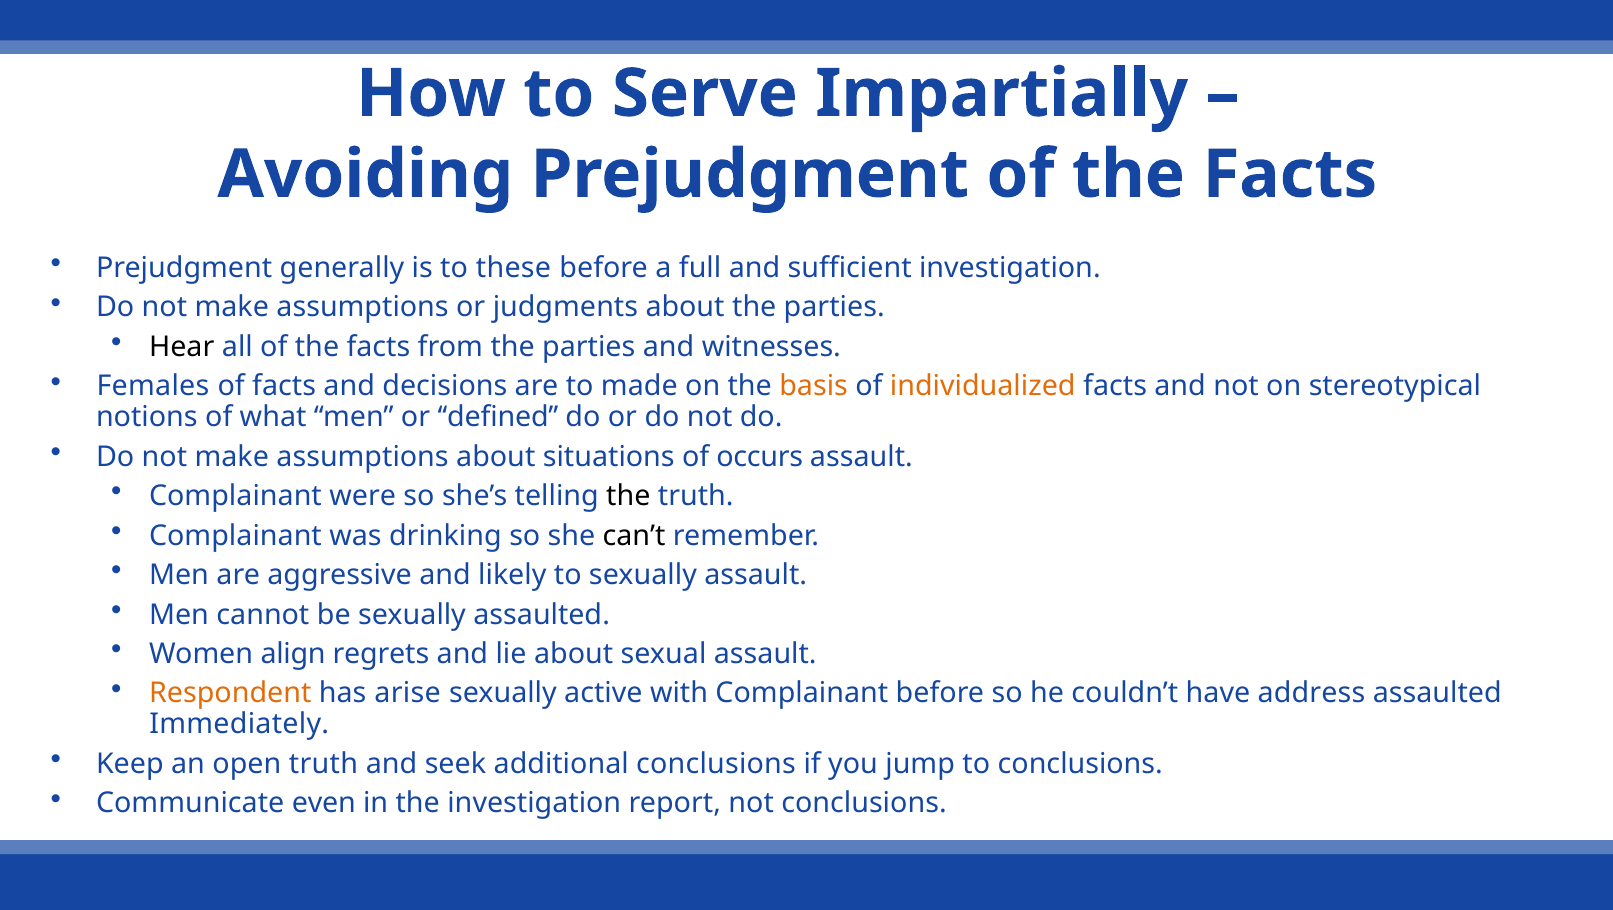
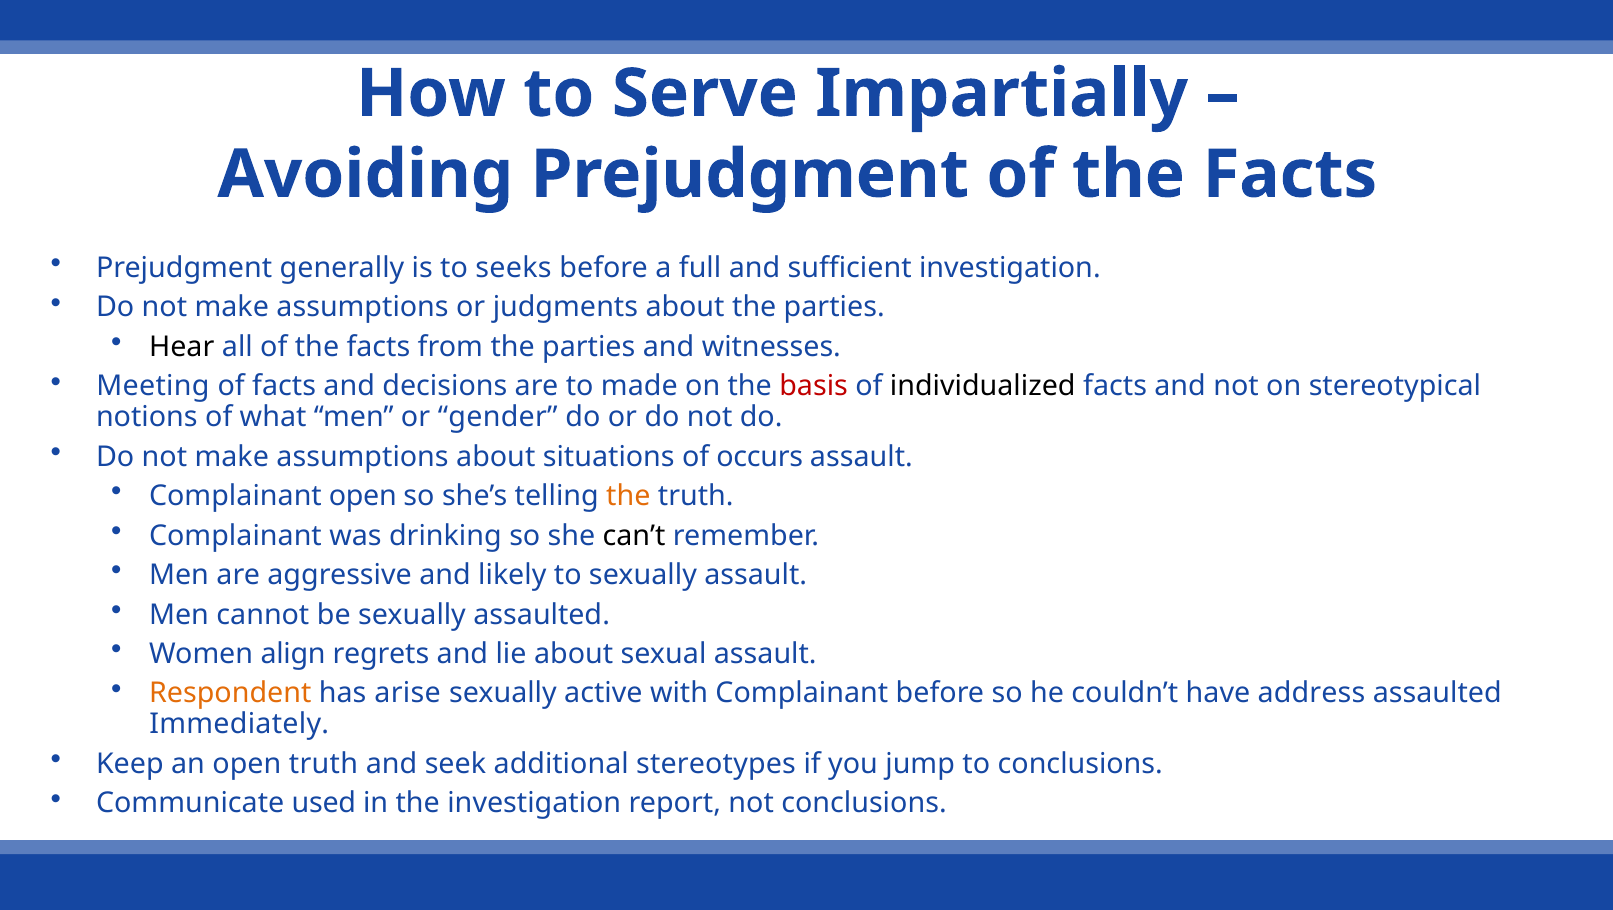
these: these -> seeks
Females: Females -> Meeting
basis colour: orange -> red
individualized colour: orange -> black
defined: defined -> gender
Complainant were: were -> open
the at (628, 496) colour: black -> orange
additional conclusions: conclusions -> stereotypes
even: even -> used
